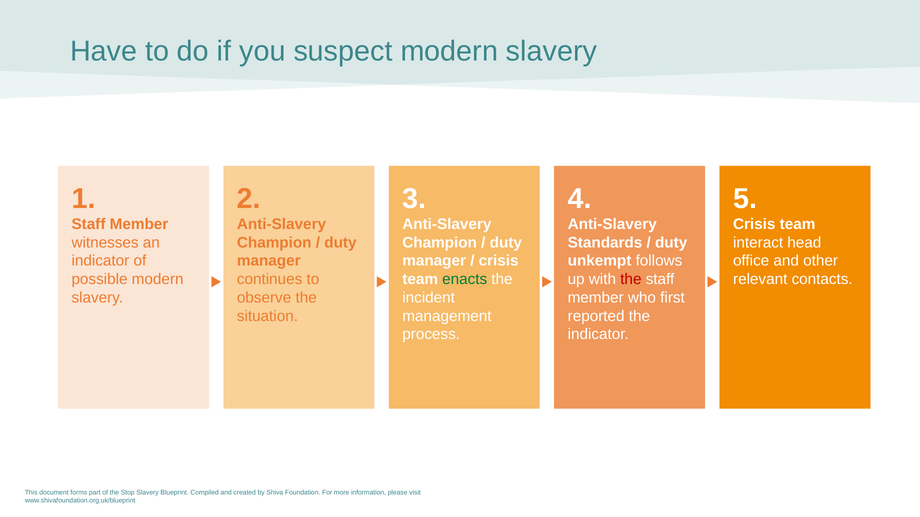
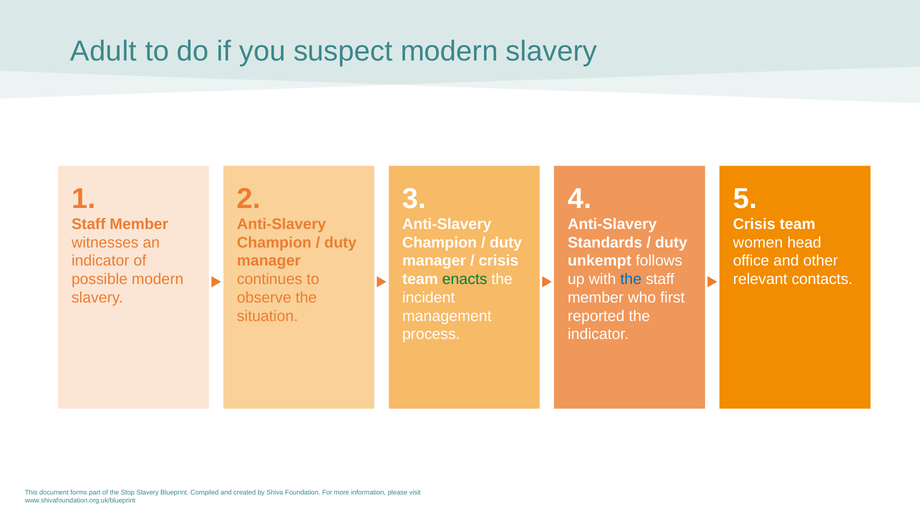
Have: Have -> Adult
interact: interact -> women
the at (631, 279) colour: red -> blue
